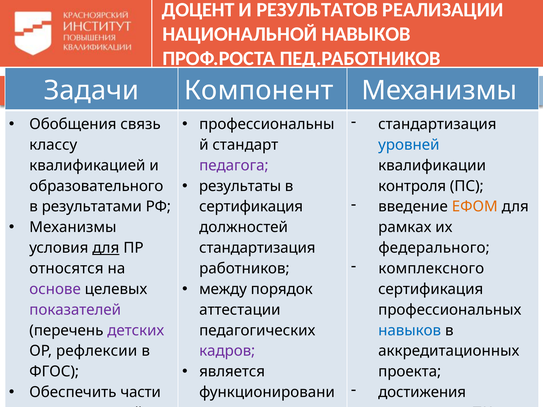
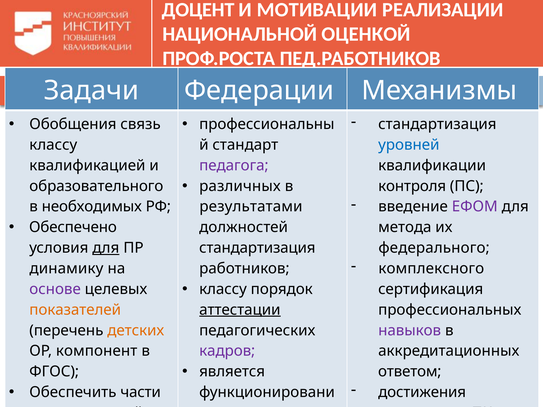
РЕЗУЛЬТАТОВ: РЕЗУЛЬТАТОВ -> МОТИВАЦИИ
НАЦИОНАЛЬНОЙ НАВЫКОВ: НАВЫКОВ -> ОЦЕНКОЙ
Компонент: Компонент -> Федерации
результаты: результаты -> различных
ЕФОМ colour: orange -> purple
результатами: результатами -> необходимых
сертификация at (251, 207): сертификация -> результатами
Механизмы at (73, 227): Механизмы -> Обеспечено
рамках: рамках -> метода
относятся: относятся -> динамику
между at (223, 289): между -> классу
показателей colour: purple -> orange
аттестации underline: none -> present
детских colour: purple -> orange
навыков at (410, 331) colour: blue -> purple
рефлексии: рефлексии -> компонент
проекта: проекта -> ответом
